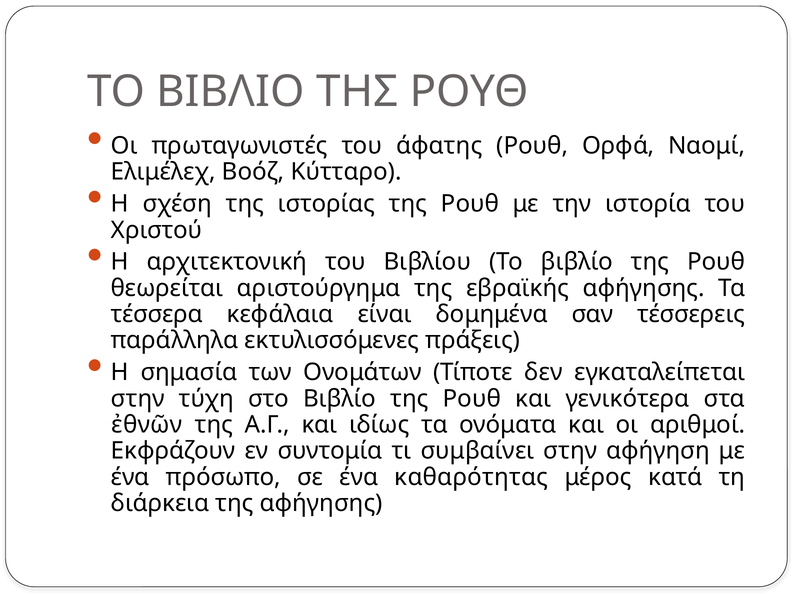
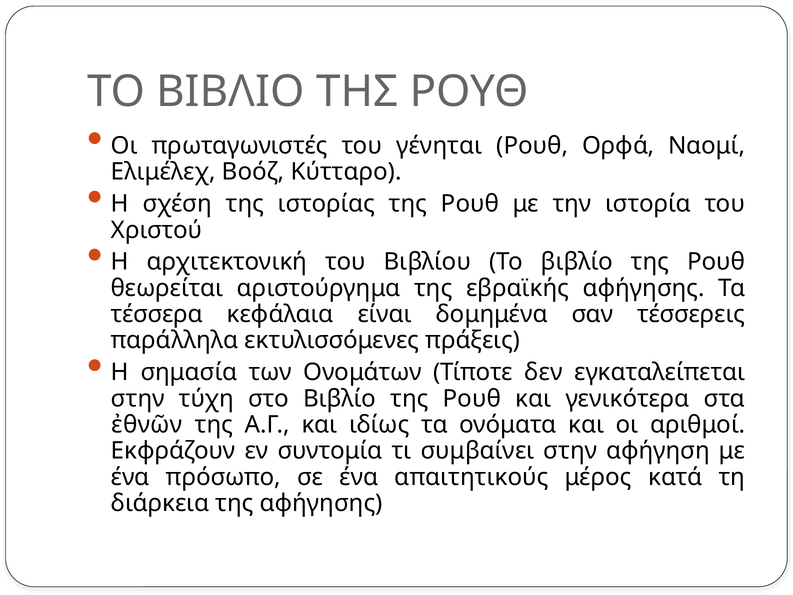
άφατης: άφατης -> γένηται
καθαρότητας: καθαρότητας -> απαιτητικούς
